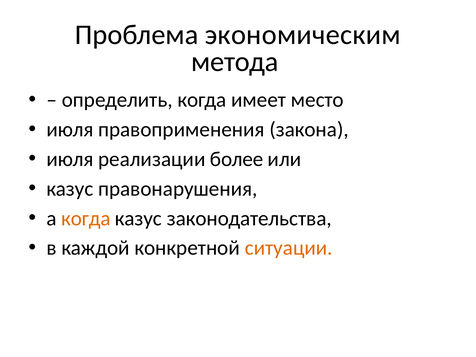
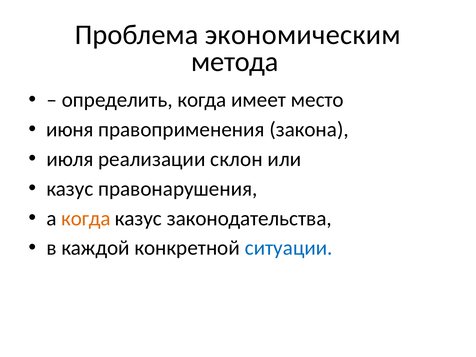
июля at (70, 129): июля -> июня
более: более -> склон
ситуации colour: orange -> blue
